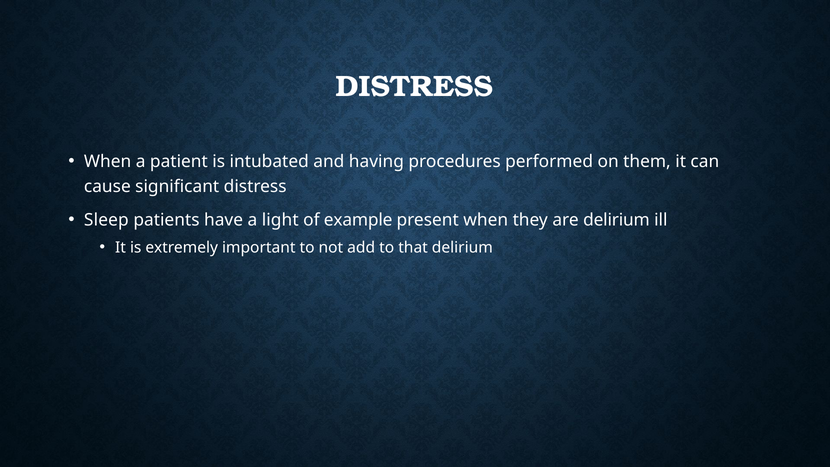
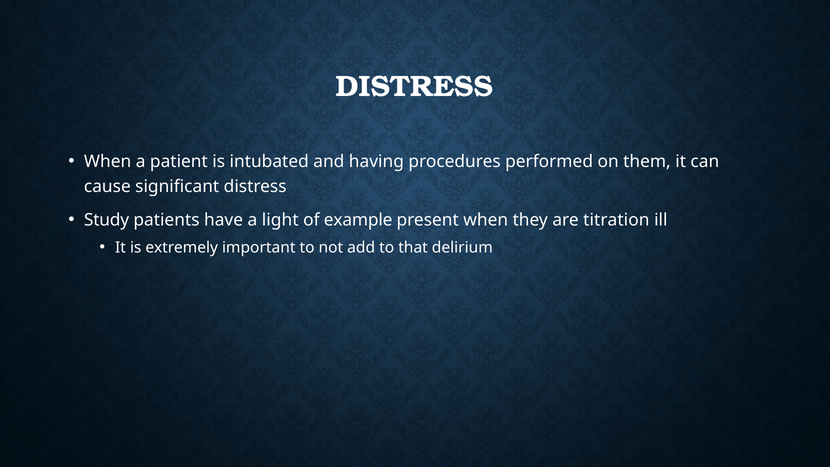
Sleep: Sleep -> Study
are delirium: delirium -> titration
